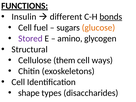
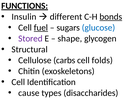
fuel underline: none -> present
glucose colour: orange -> blue
amino: amino -> shape
them: them -> carbs
ways: ways -> folds
shape: shape -> cause
